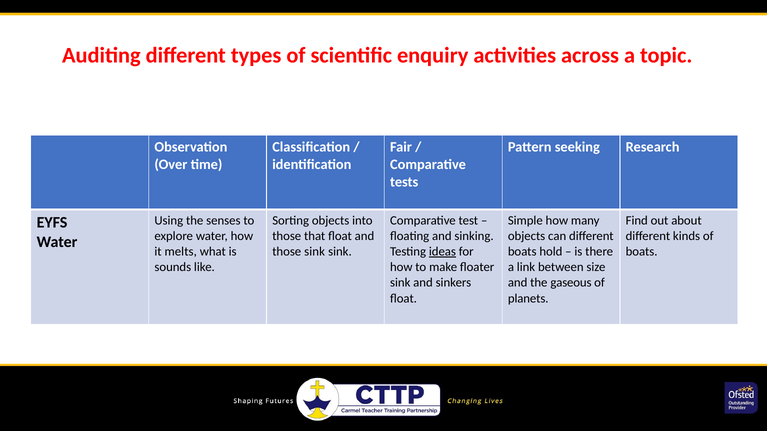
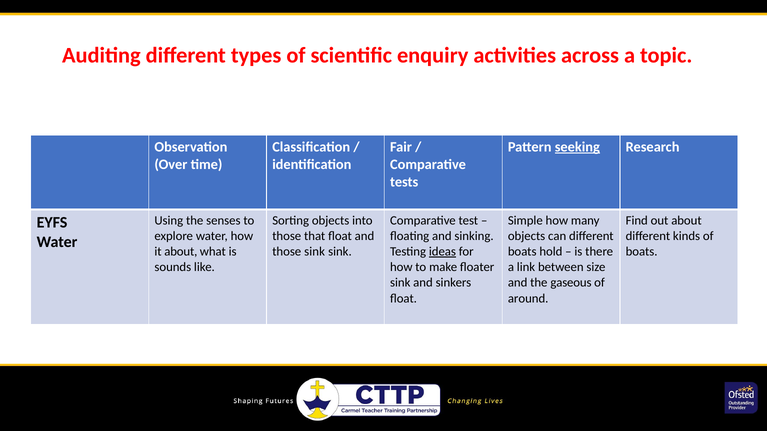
seeking underline: none -> present
it melts: melts -> about
planets: planets -> around
